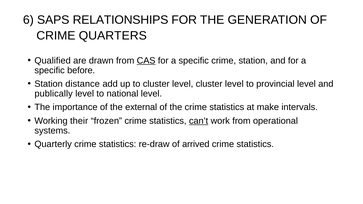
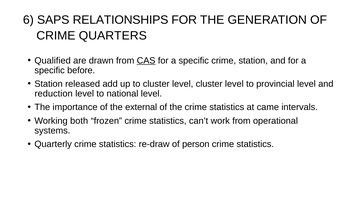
distance: distance -> released
publically: publically -> reduction
make: make -> came
their: their -> both
can’t underline: present -> none
arrived: arrived -> person
